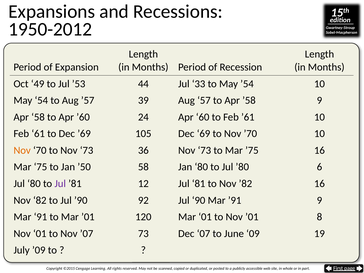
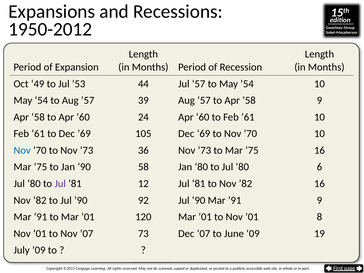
Jul 33: 33 -> 57
Nov at (22, 150) colour: orange -> blue
Jan ’50: ’50 -> ’90
